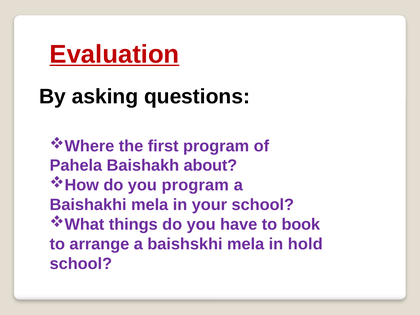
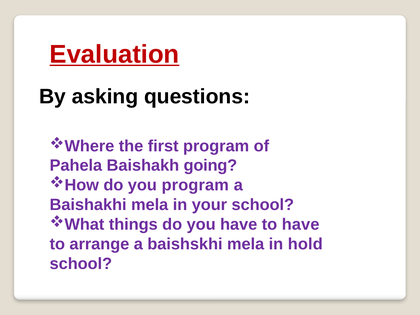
about: about -> going
to book: book -> have
